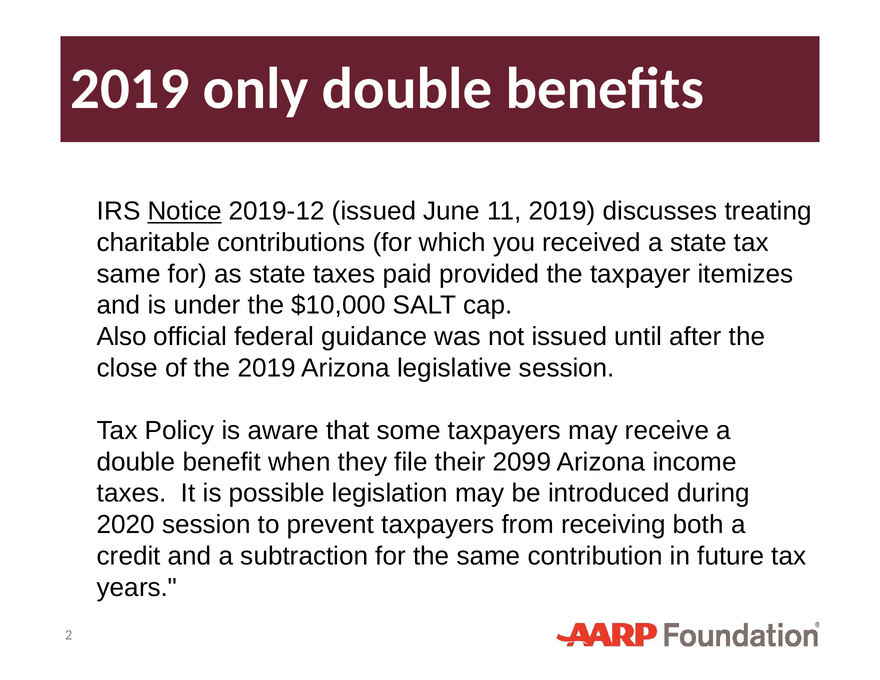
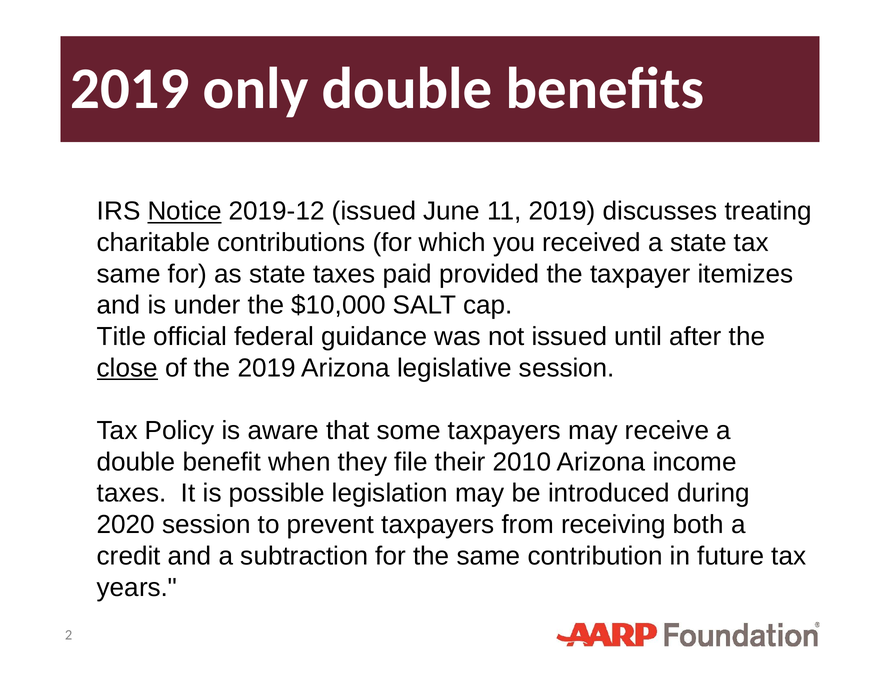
Also: Also -> Title
close underline: none -> present
2099: 2099 -> 2010
